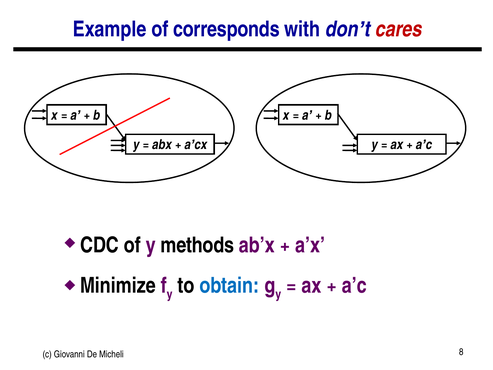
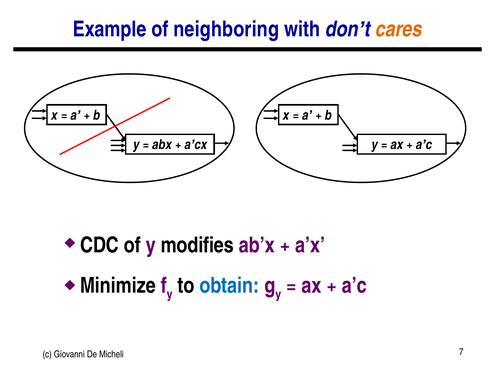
corresponds: corresponds -> neighboring
cares colour: red -> orange
methods: methods -> modifies
8: 8 -> 7
